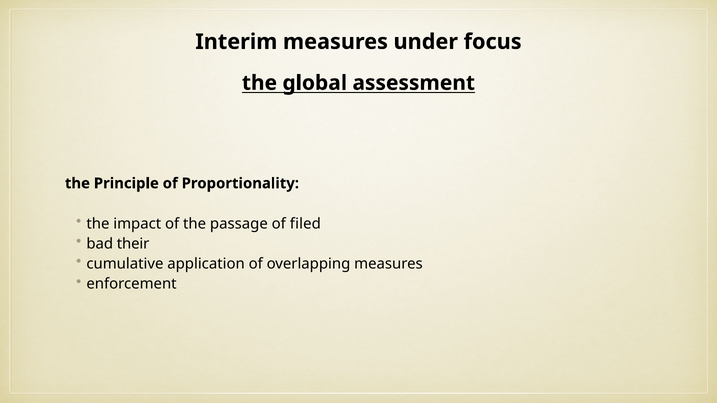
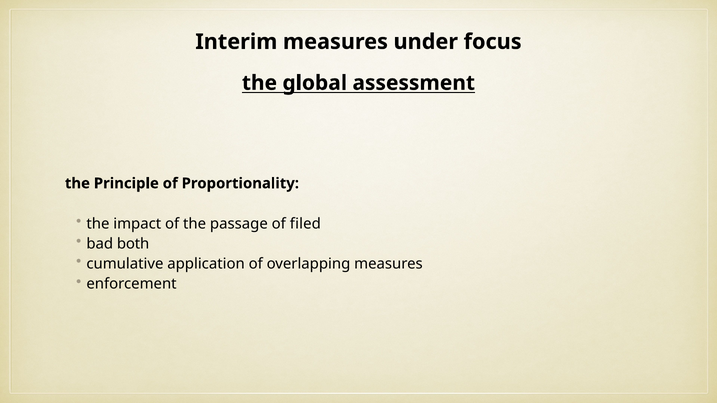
their: their -> both
